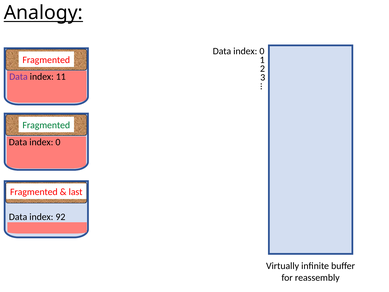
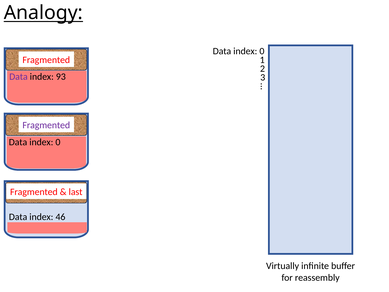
11: 11 -> 93
Fragmented at (46, 125) colour: green -> purple
92: 92 -> 46
